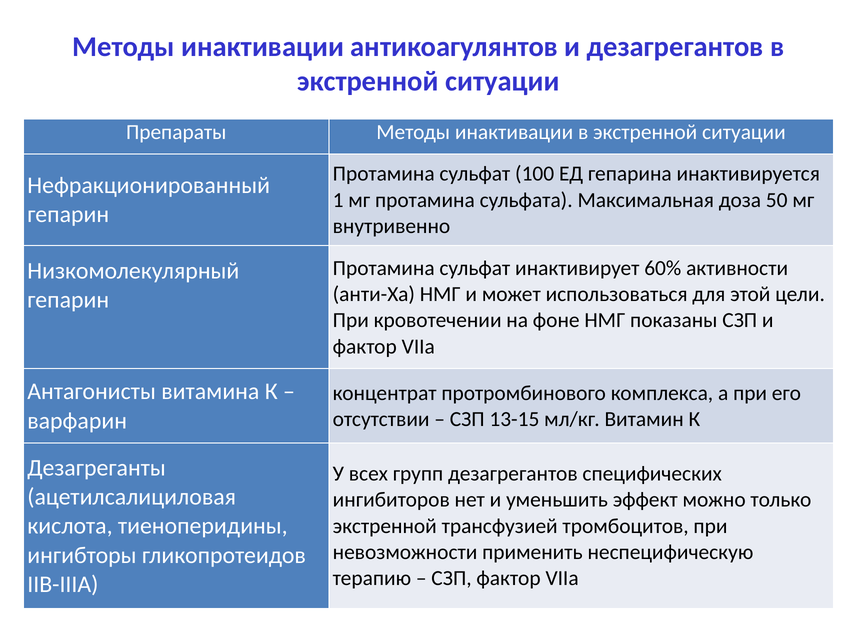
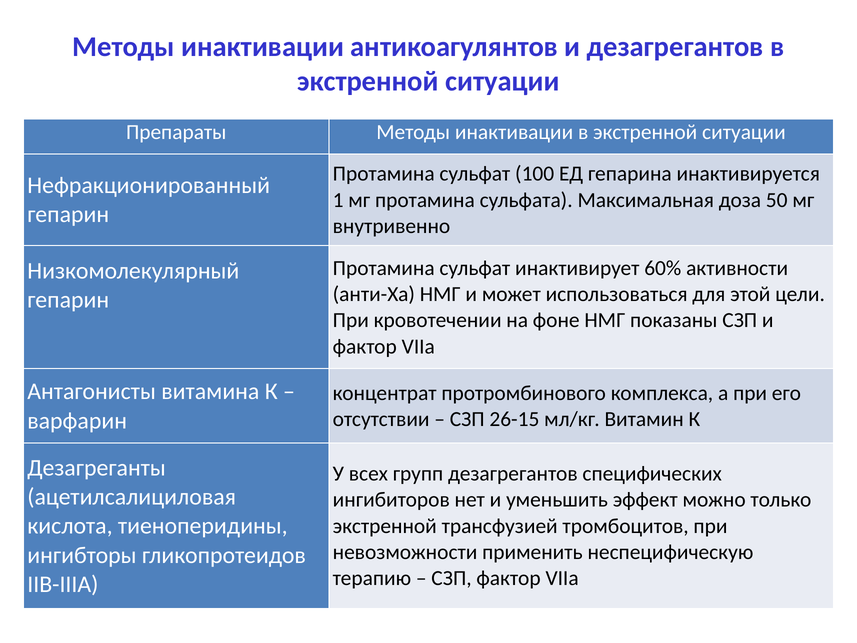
13-15: 13-15 -> 26-15
